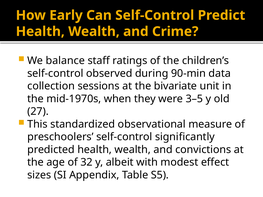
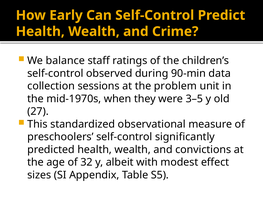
bivariate: bivariate -> problem
